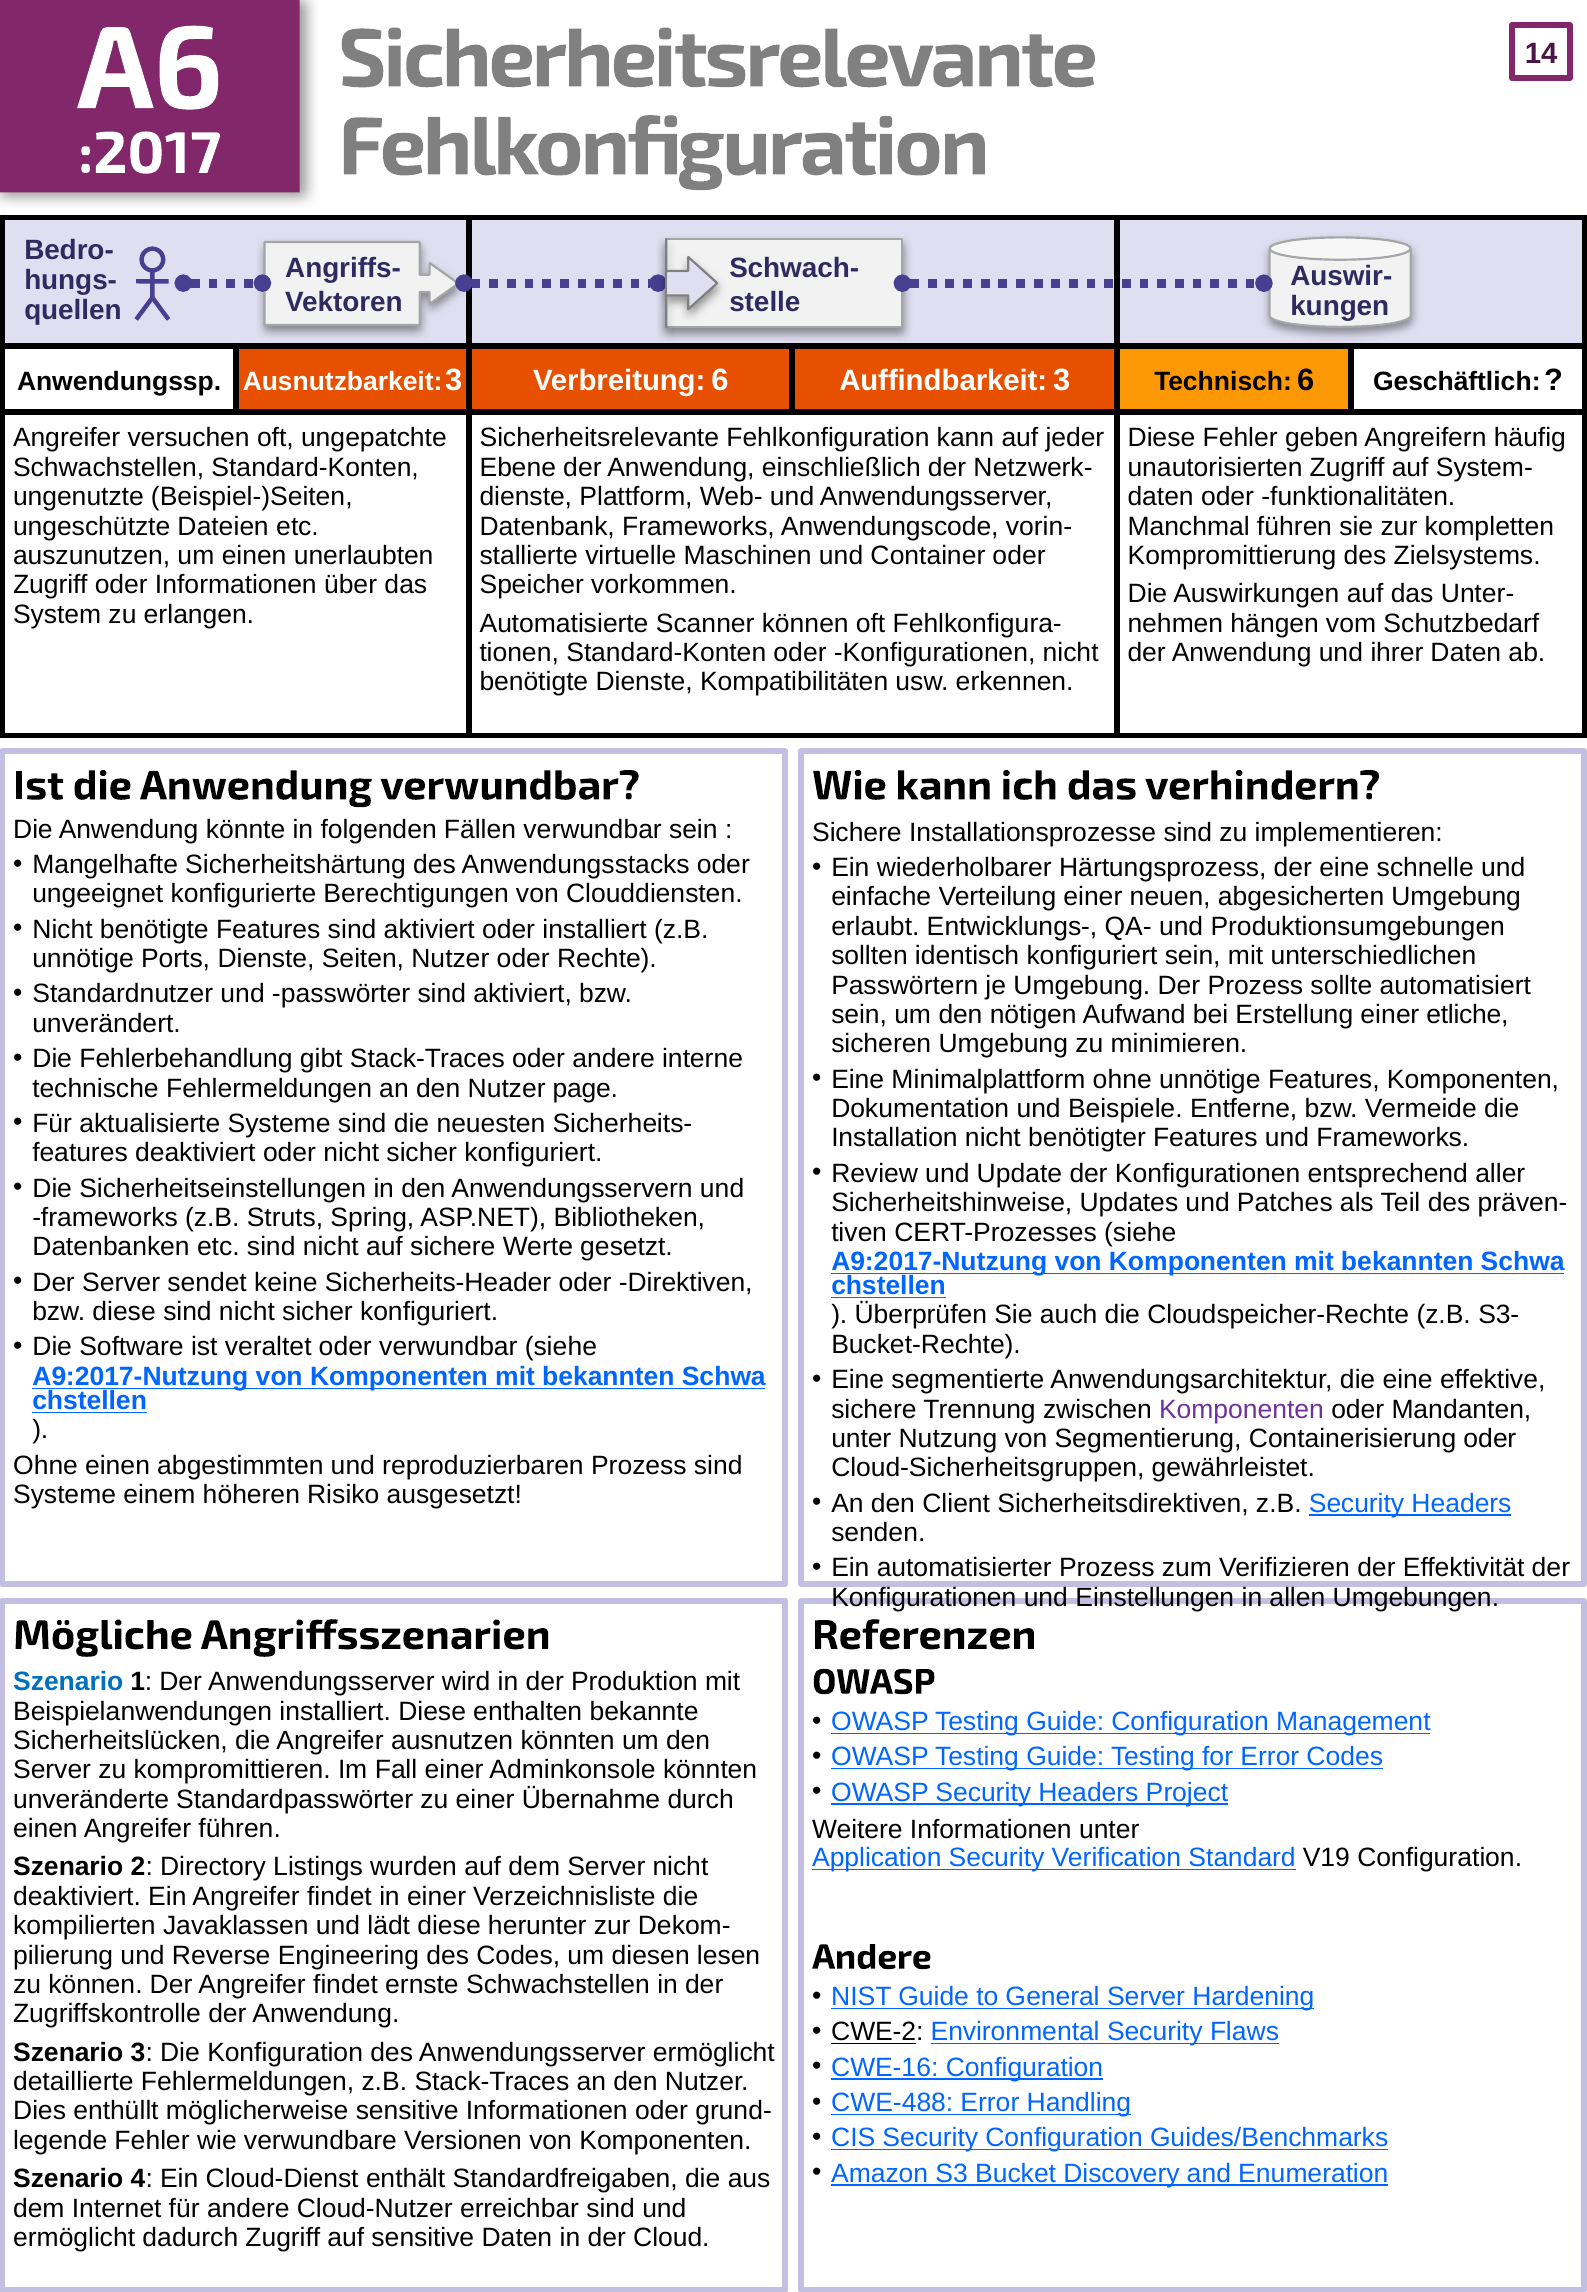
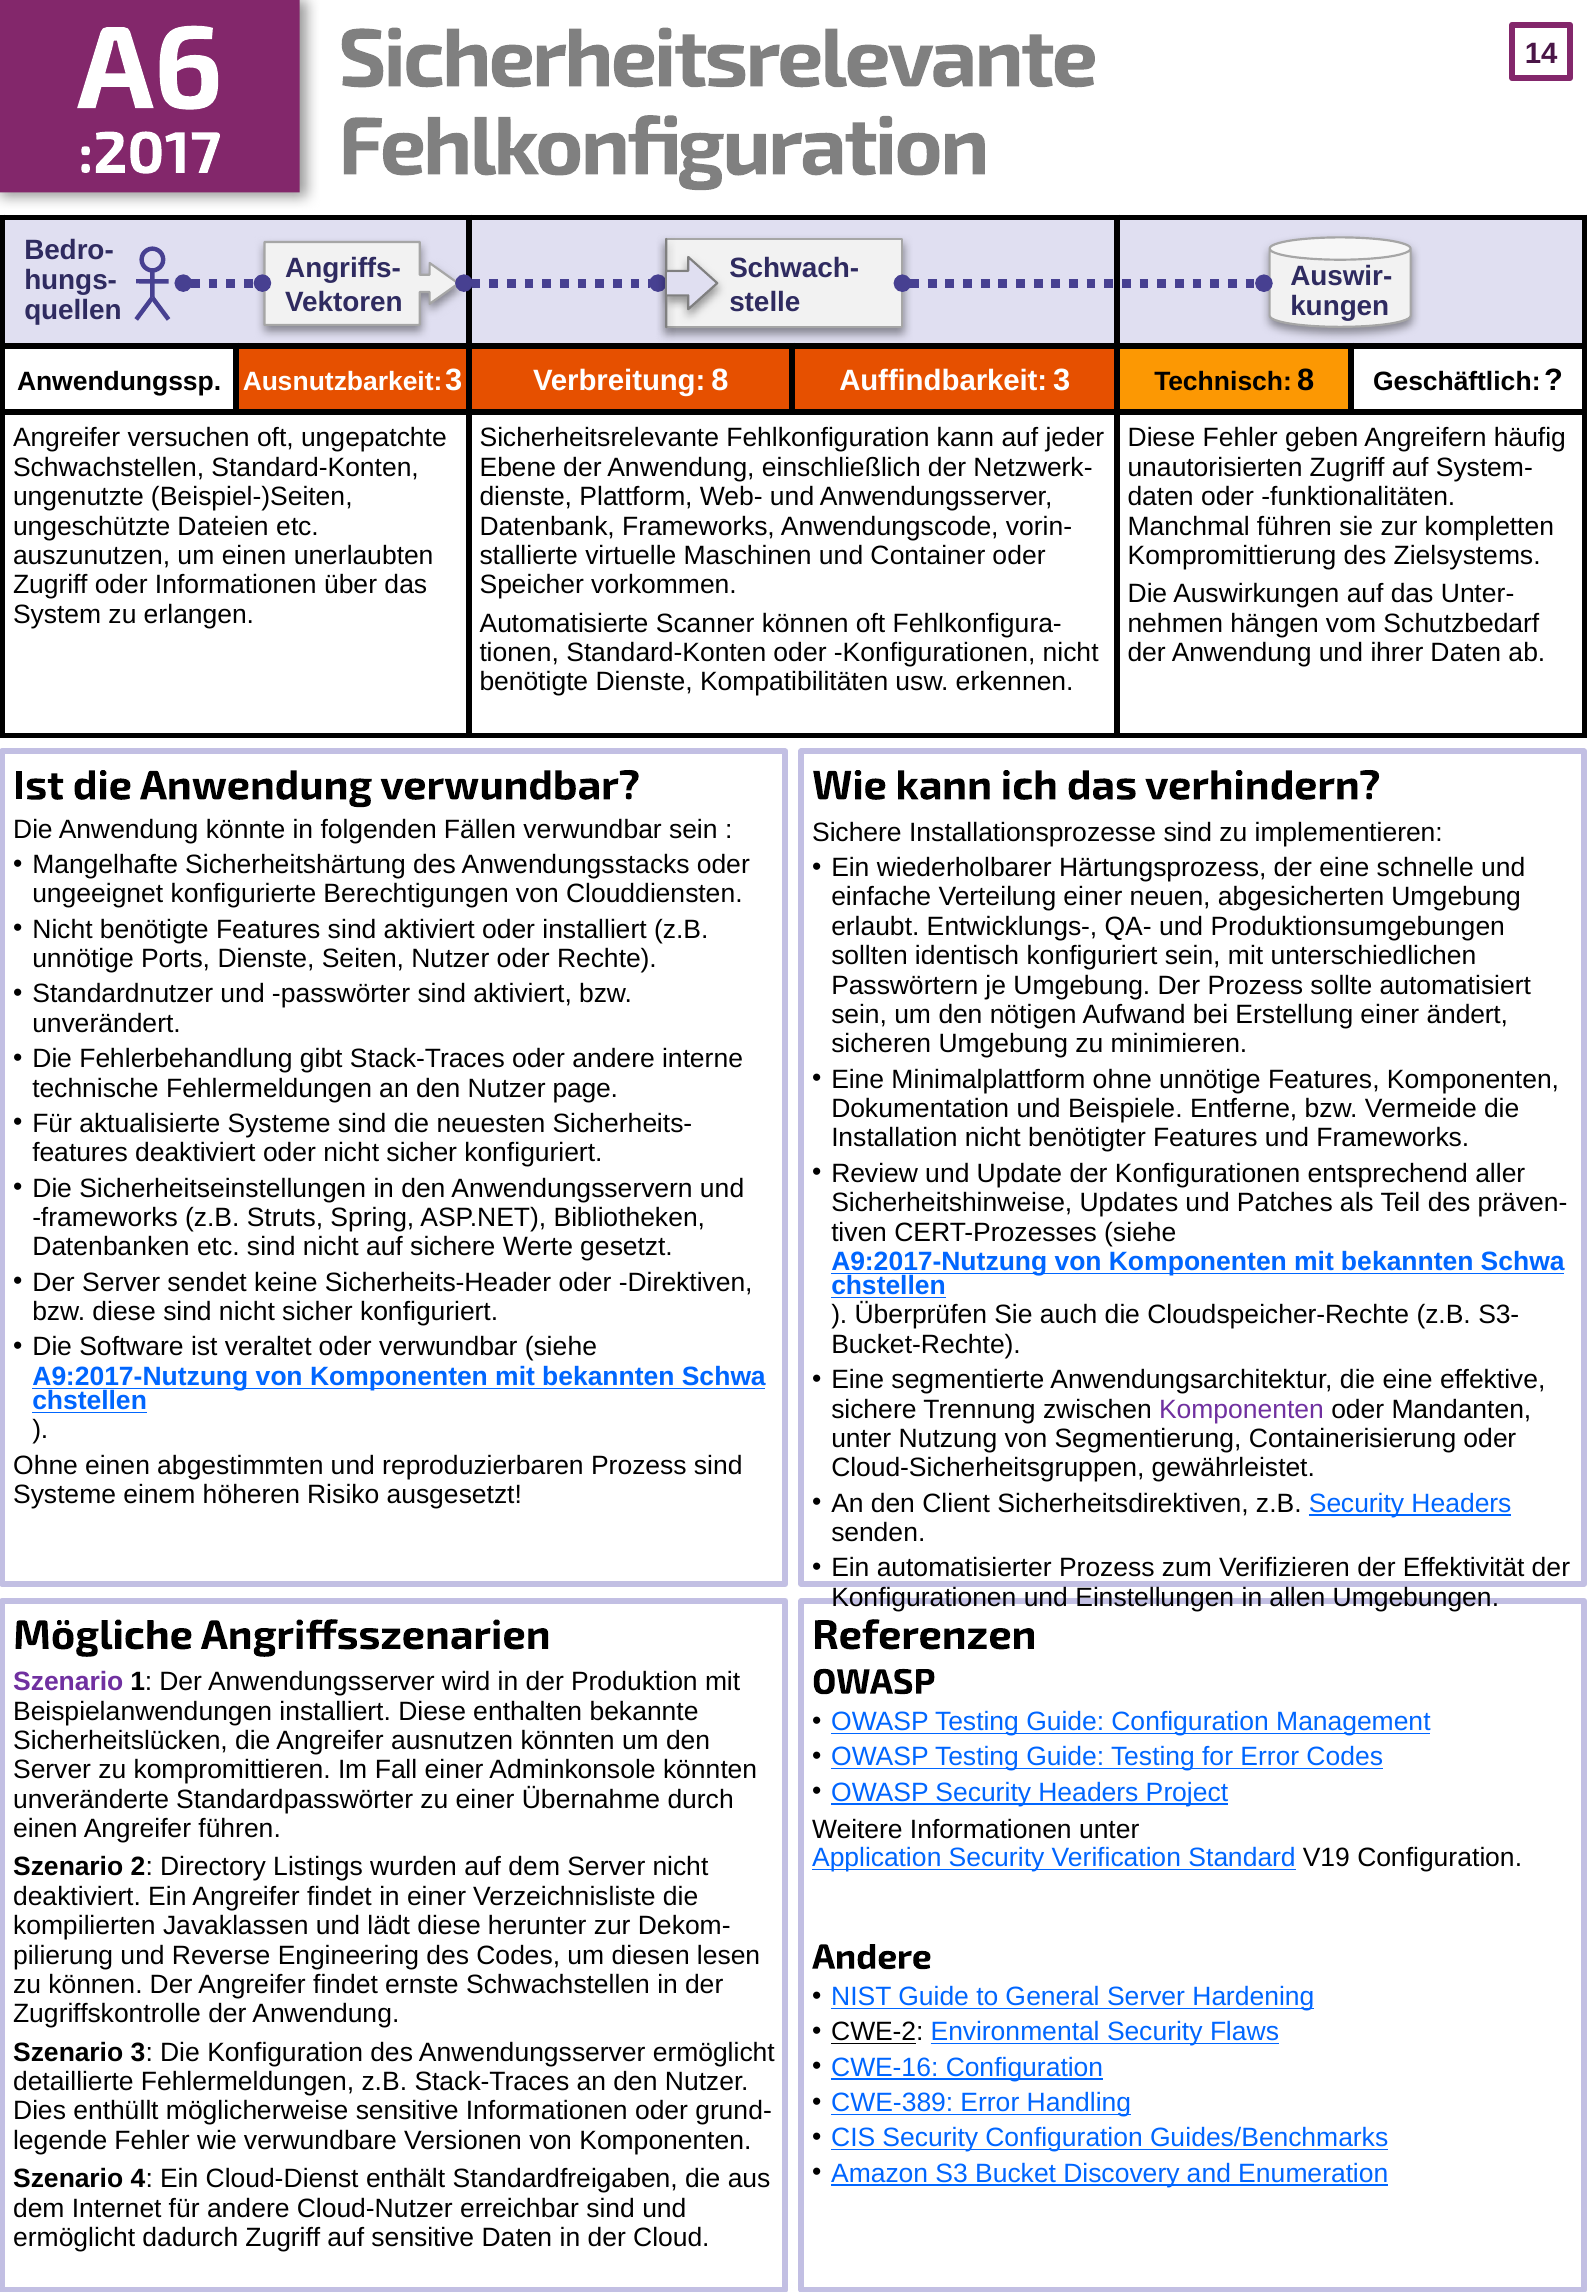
Verbreitung 6: 6 -> 8
Technisch 6: 6 -> 8
etliche: etliche -> ändert
Szenario at (68, 1682) colour: blue -> purple
CWE-488: CWE-488 -> CWE-389
